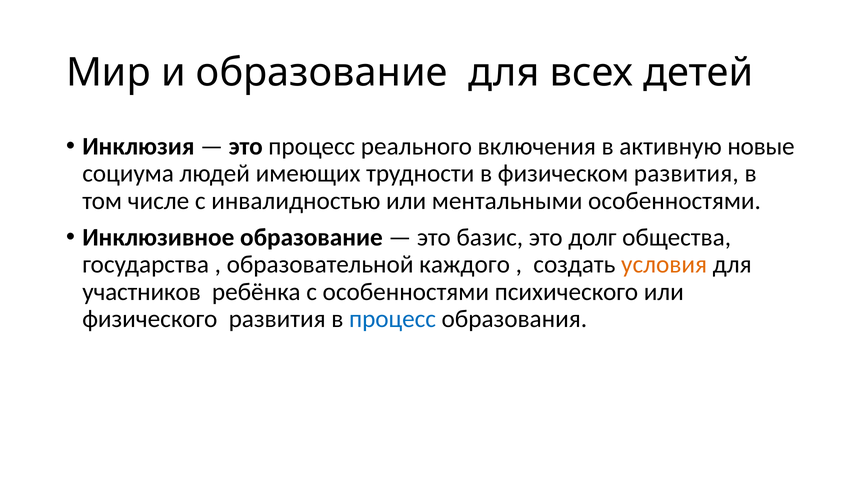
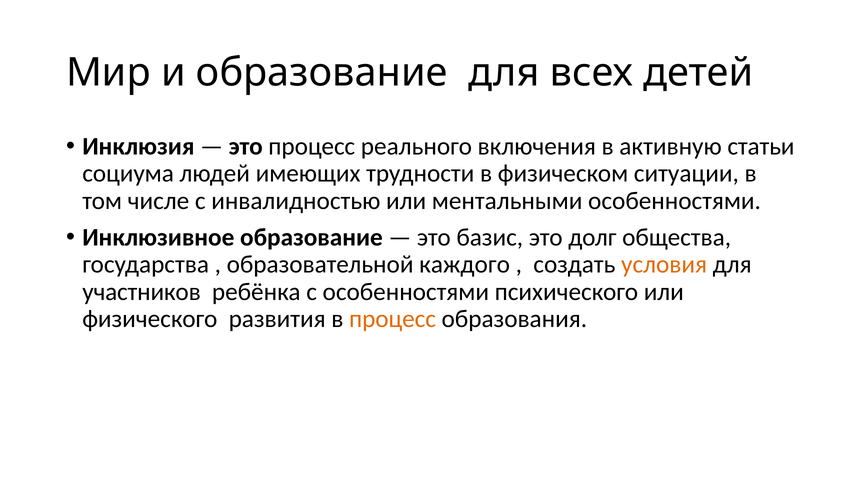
новые: новые -> статьи
физическом развития: развития -> ситуации
процесс at (393, 319) colour: blue -> orange
